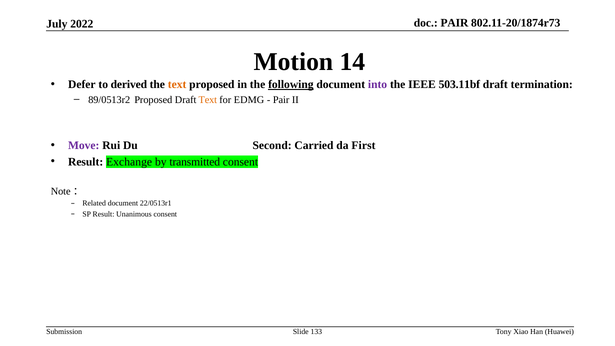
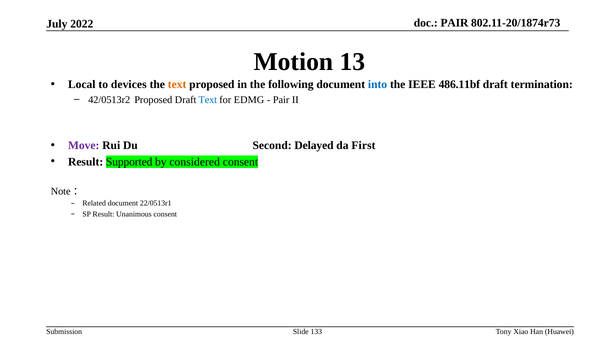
14: 14 -> 13
Defer: Defer -> Local
derived: derived -> devices
following underline: present -> none
into colour: purple -> blue
503.11bf: 503.11bf -> 486.11bf
89/0513r2: 89/0513r2 -> 42/0513r2
Text at (208, 100) colour: orange -> blue
Carried: Carried -> Delayed
Exchange: Exchange -> Supported
transmitted: transmitted -> considered
